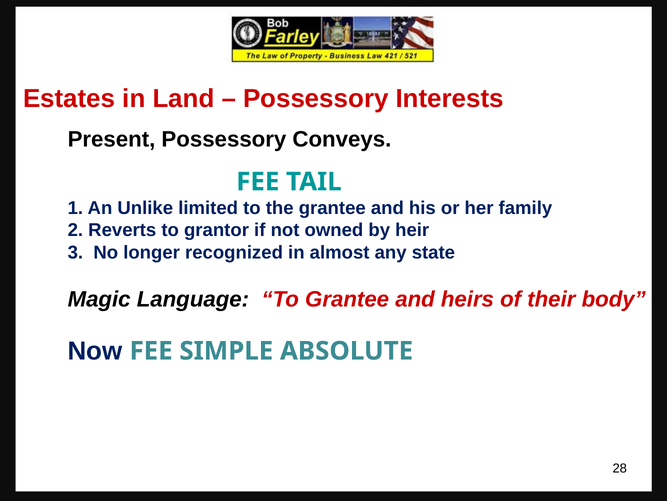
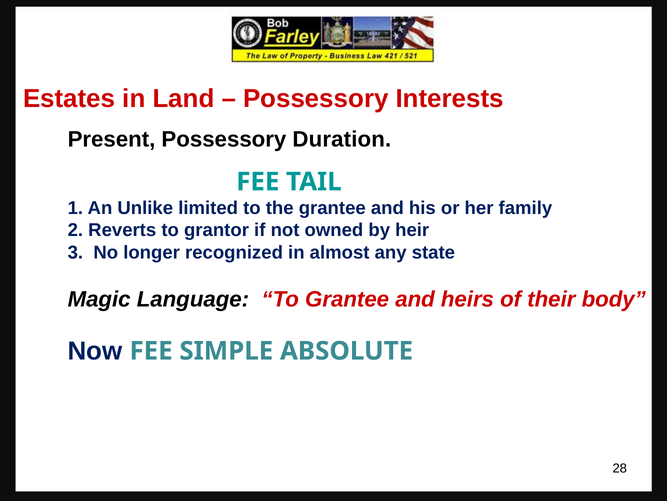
Conveys: Conveys -> Duration
